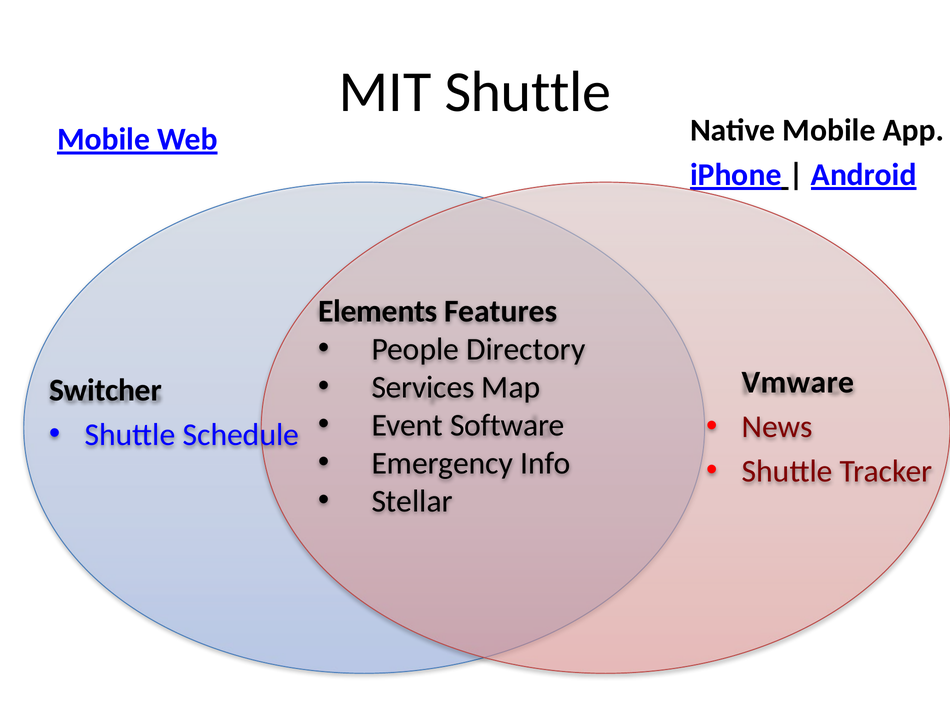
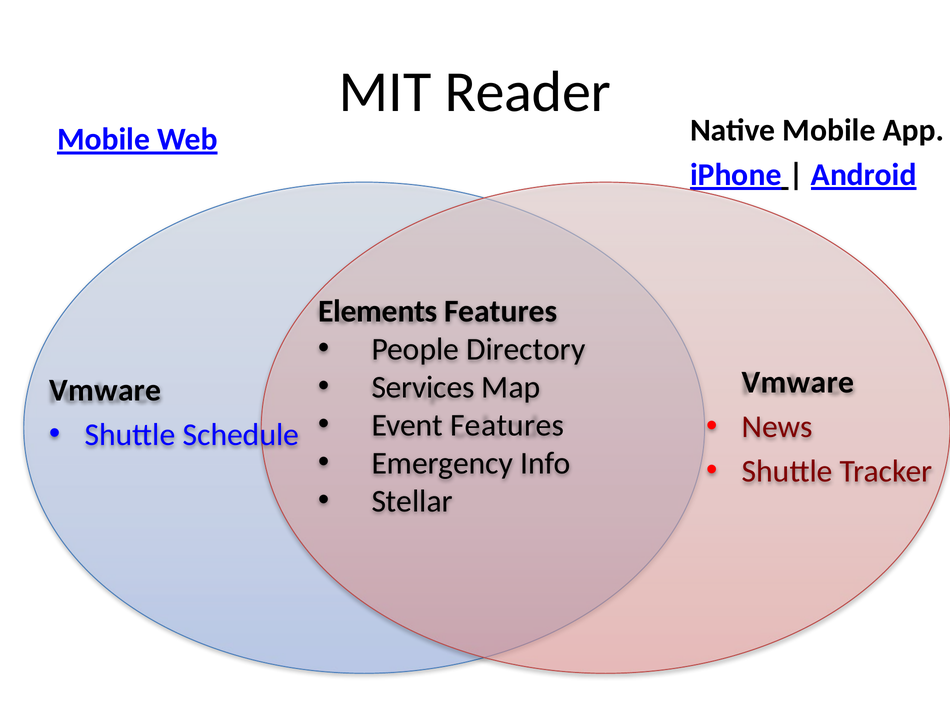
MIT Shuttle: Shuttle -> Reader
Switcher at (105, 390): Switcher -> Vmware
Event Software: Software -> Features
